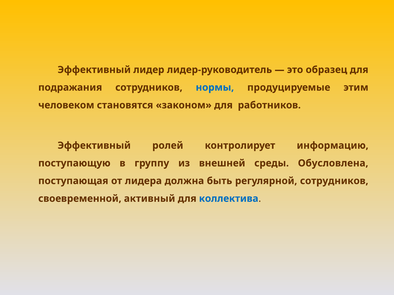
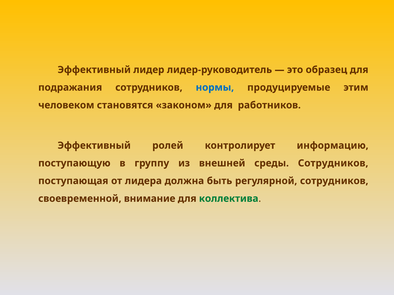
среды Обусловлена: Обусловлена -> Сотрудников
активный: активный -> внимание
коллектива colour: blue -> green
